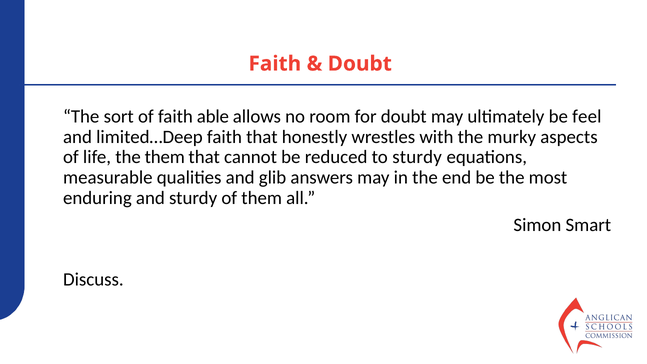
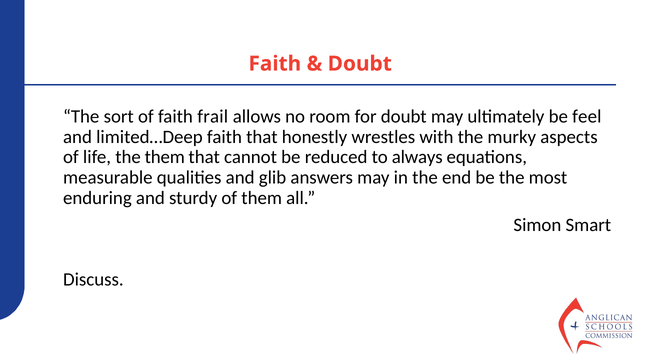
able: able -> frail
to sturdy: sturdy -> always
